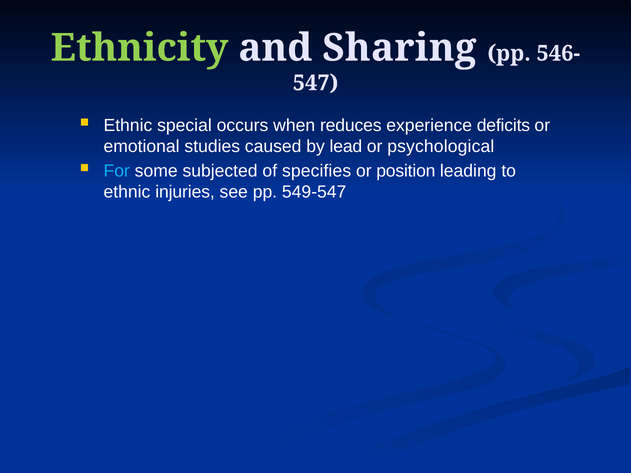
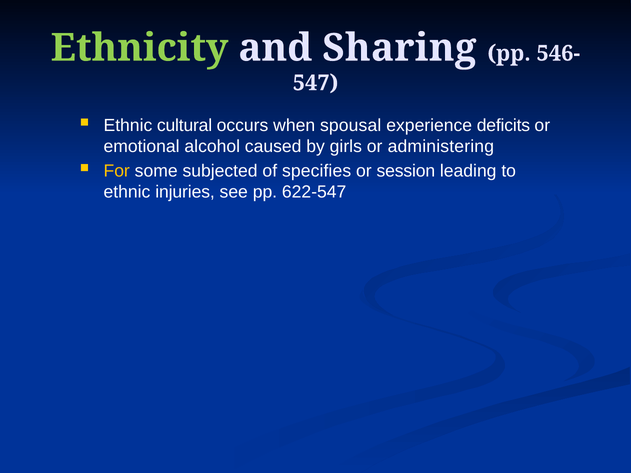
special: special -> cultural
reduces: reduces -> spousal
studies: studies -> alcohol
lead: lead -> girls
psychological: psychological -> administering
For colour: light blue -> yellow
position: position -> session
549-547: 549-547 -> 622-547
